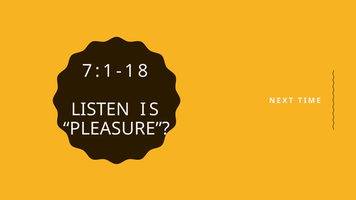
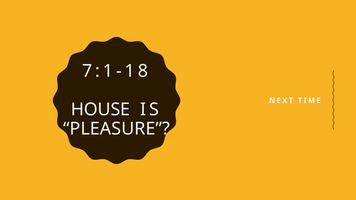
LISTEN: LISTEN -> HOUSE
